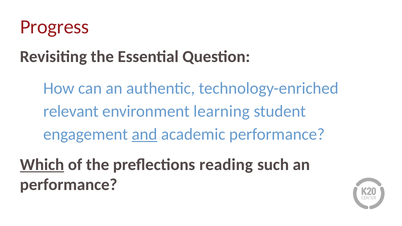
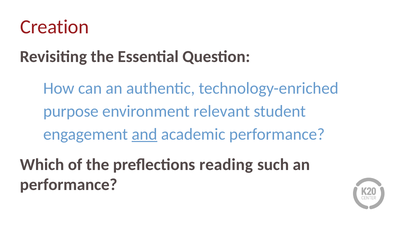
Progress: Progress -> Creation
relevant: relevant -> purpose
learning: learning -> relevant
Which underline: present -> none
